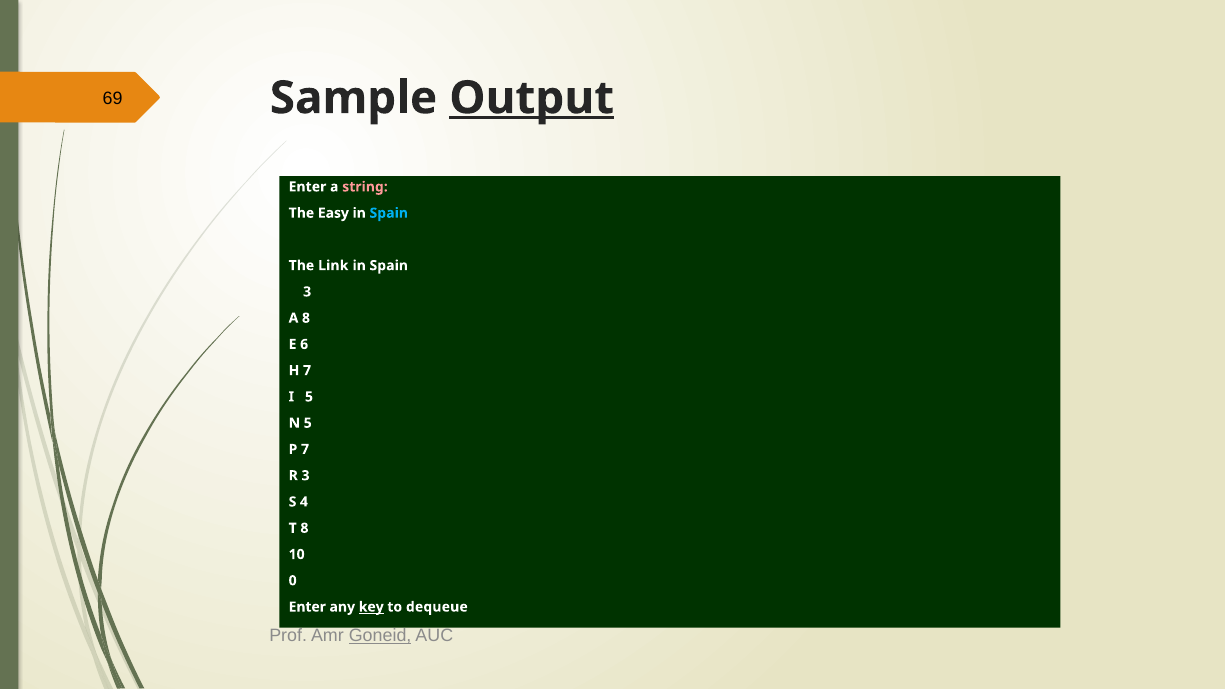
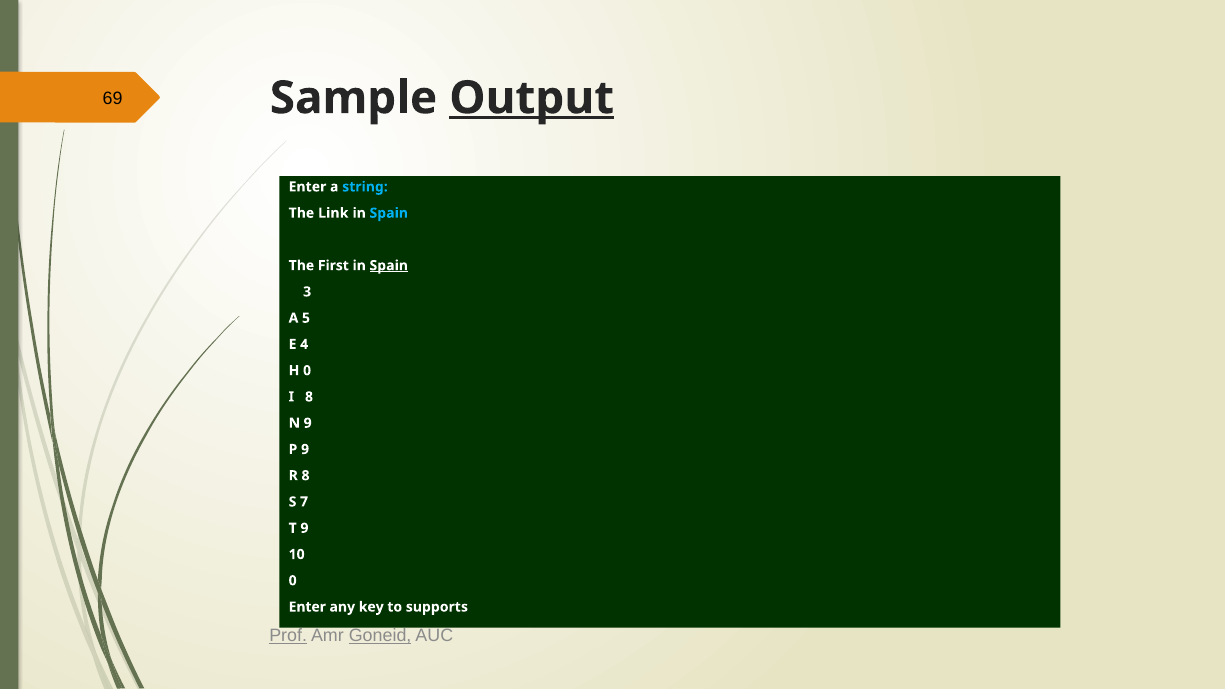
string colour: pink -> light blue
Easy: Easy -> Link
Link: Link -> First
Spain at (389, 266) underline: none -> present
A 8: 8 -> 5
6: 6 -> 4
H 7: 7 -> 0
I 5: 5 -> 8
N 5: 5 -> 9
P 7: 7 -> 9
R 3: 3 -> 8
4: 4 -> 7
T 8: 8 -> 9
key underline: present -> none
dequeue: dequeue -> supports
Prof underline: none -> present
